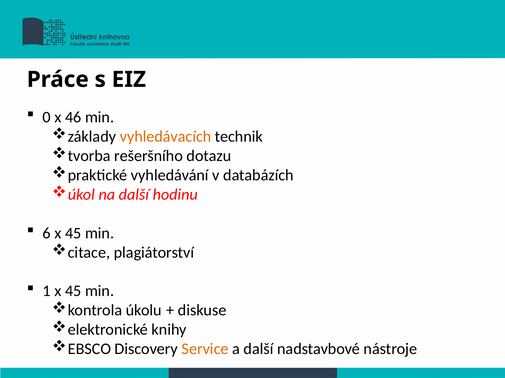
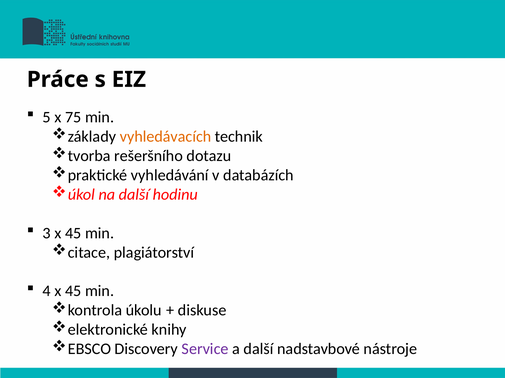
0: 0 -> 5
46: 46 -> 75
6: 6 -> 3
1: 1 -> 4
Service colour: orange -> purple
